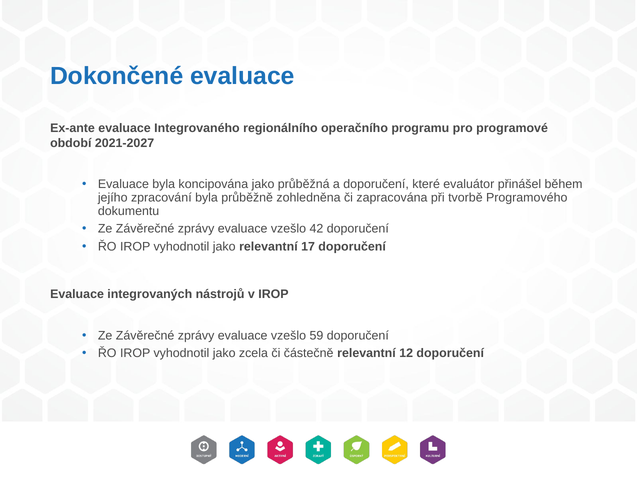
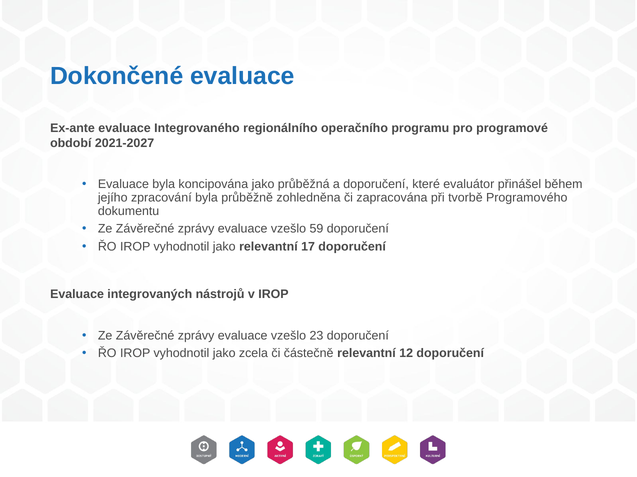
42: 42 -> 59
59: 59 -> 23
